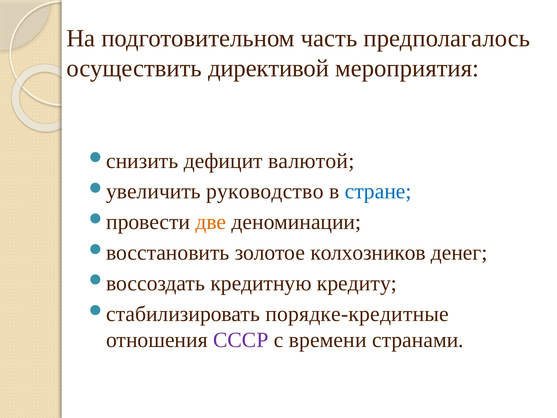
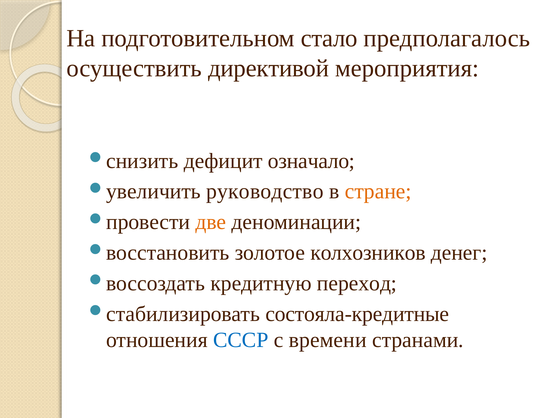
часть: часть -> стало
валютой: валютой -> означало
стране colour: blue -> orange
кредиту: кредиту -> переход
порядке-кредитные: порядке-кредитные -> состояла-кредитные
СССР colour: purple -> blue
